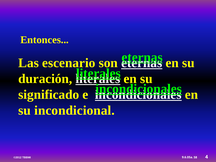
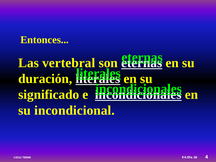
escenario: escenario -> vertebral
